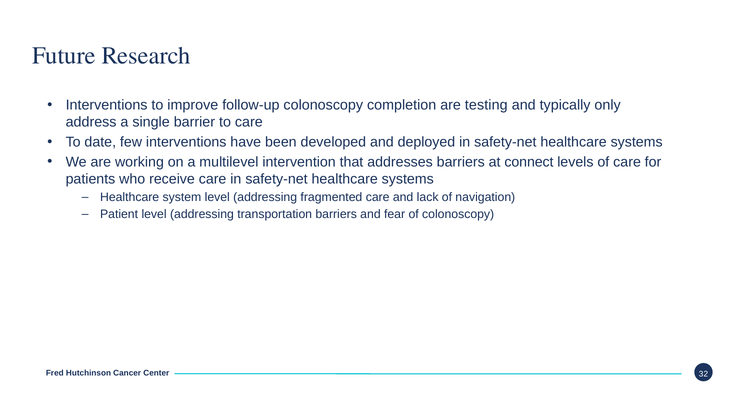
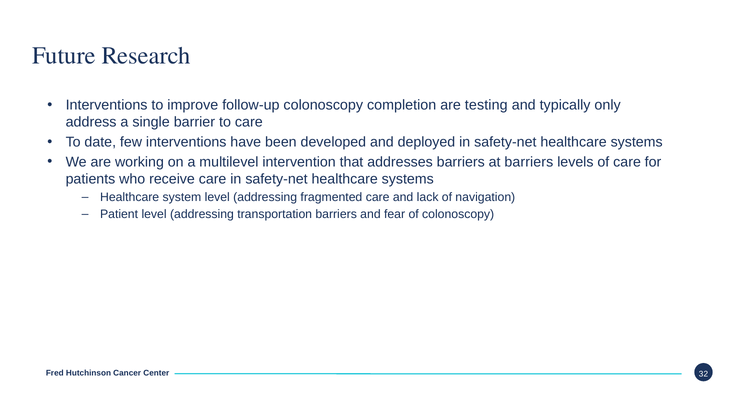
at connect: connect -> barriers
